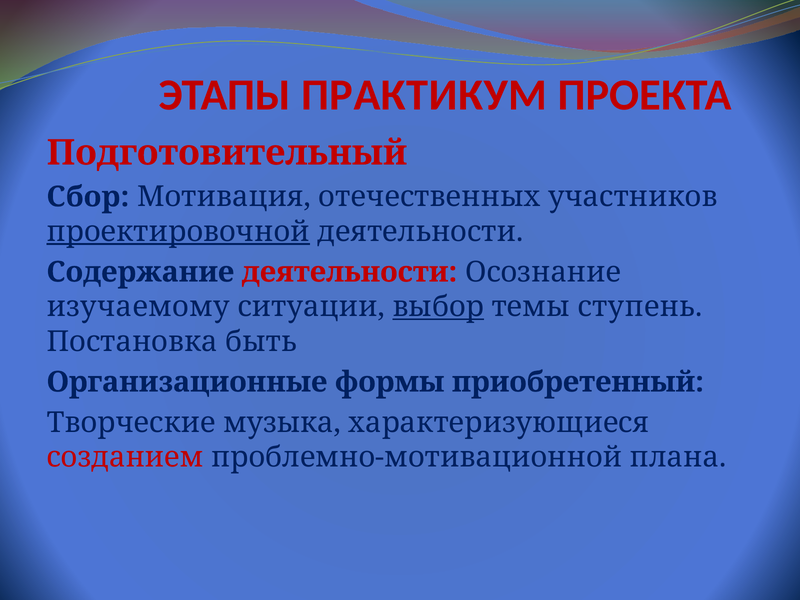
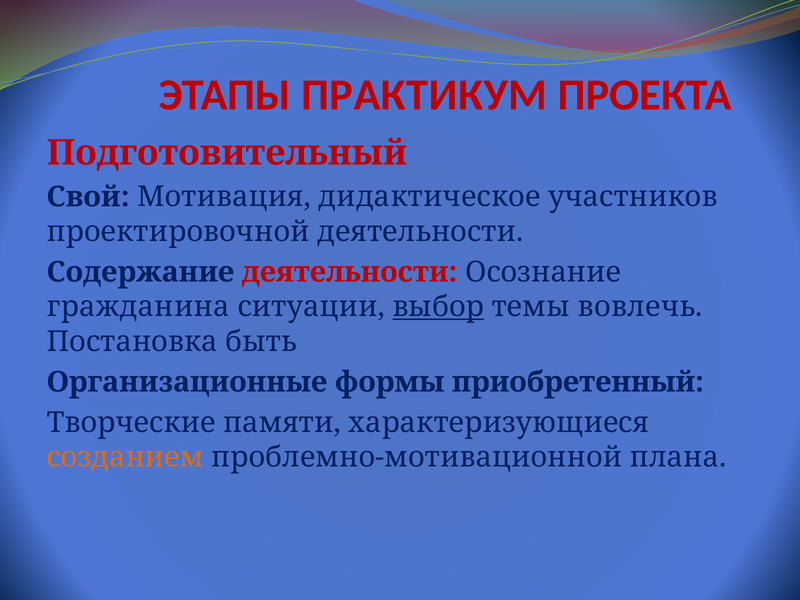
Сбор: Сбор -> Свой
отечественных: отечественных -> дидактическое
проектировочной underline: present -> none
изучаемому: изучаемому -> гражданина
ступень: ступень -> вовлечь
музыка: музыка -> памяти
созданием colour: red -> orange
